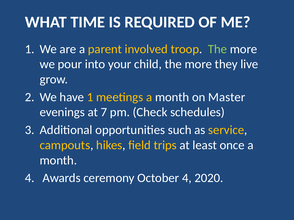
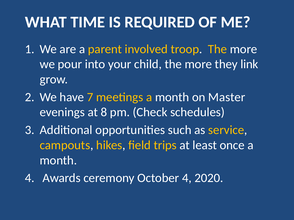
The at (217, 49) colour: light green -> yellow
live: live -> link
have 1: 1 -> 7
7: 7 -> 8
